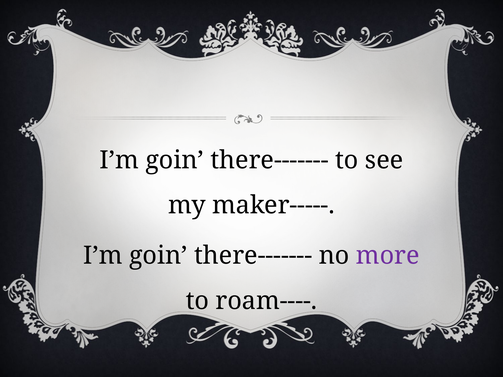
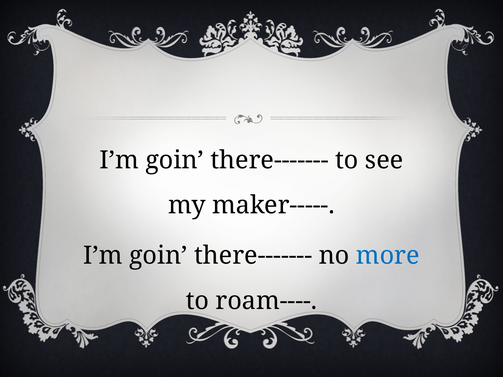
more colour: purple -> blue
